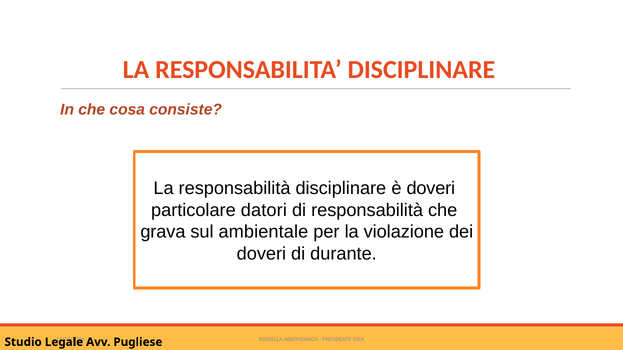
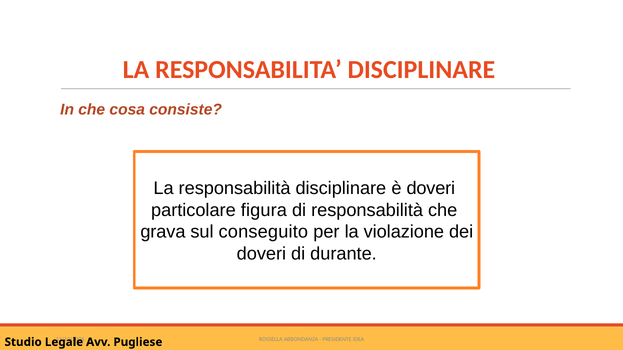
datori: datori -> figura
ambientale: ambientale -> conseguito
